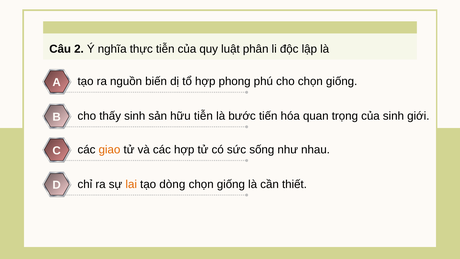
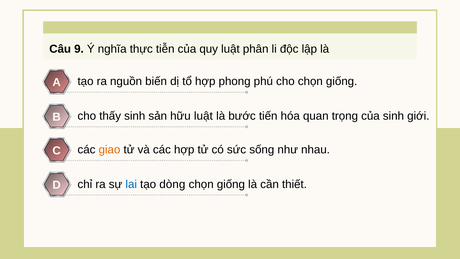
2: 2 -> 9
hữu tiễn: tiễn -> luật
lai colour: orange -> blue
